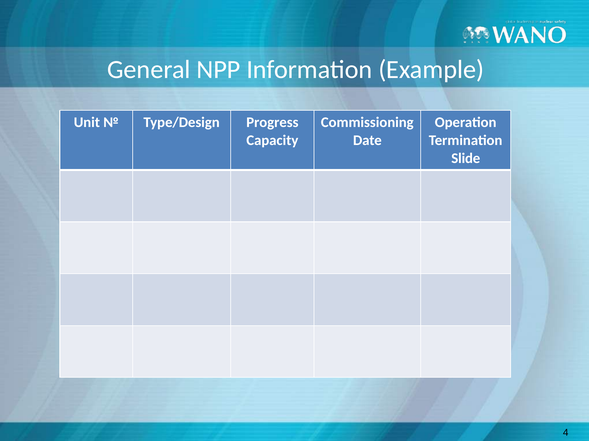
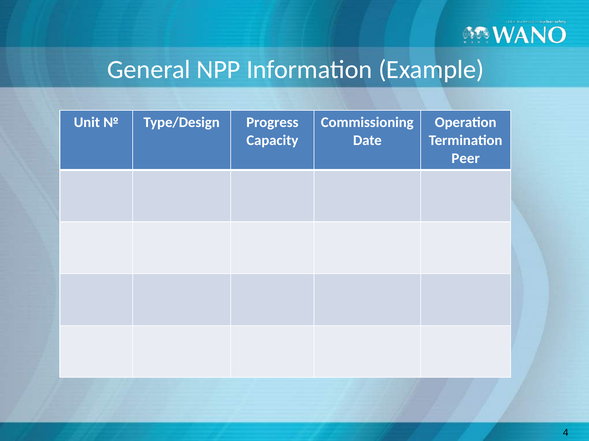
Slide: Slide -> Peer
